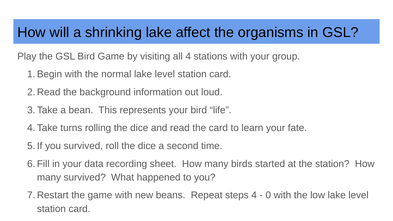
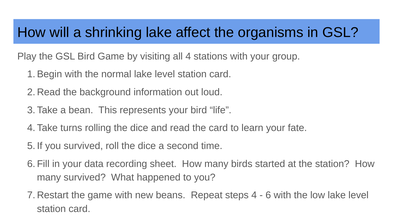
0: 0 -> 6
